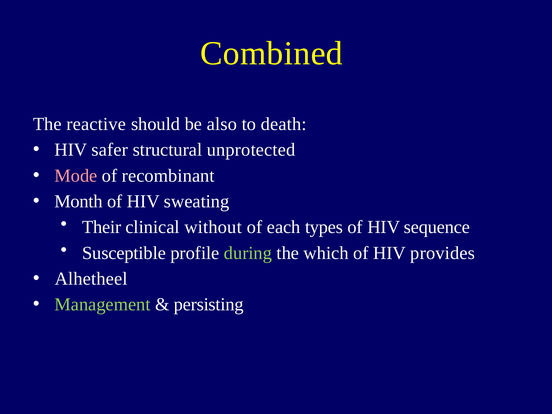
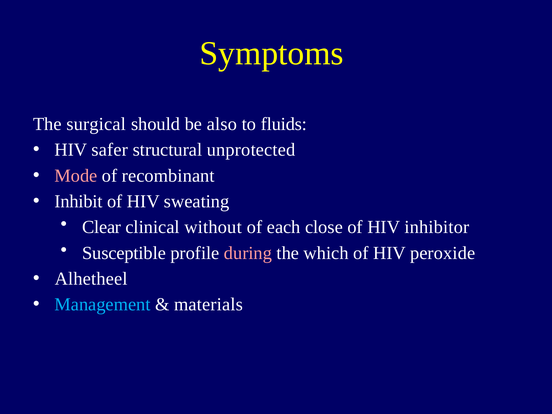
Combined: Combined -> Symptoms
reactive: reactive -> surgical
death: death -> fluids
Month: Month -> Inhibit
Their: Their -> Clear
types: types -> close
sequence: sequence -> inhibitor
during colour: light green -> pink
provides: provides -> peroxide
Management colour: light green -> light blue
persisting: persisting -> materials
